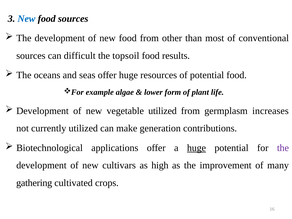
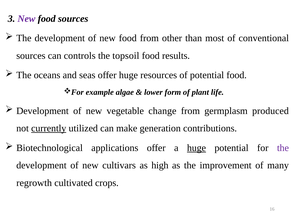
New at (26, 19) colour: blue -> purple
difficult: difficult -> controls
vegetable utilized: utilized -> change
increases: increases -> produced
currently underline: none -> present
gathering: gathering -> regrowth
